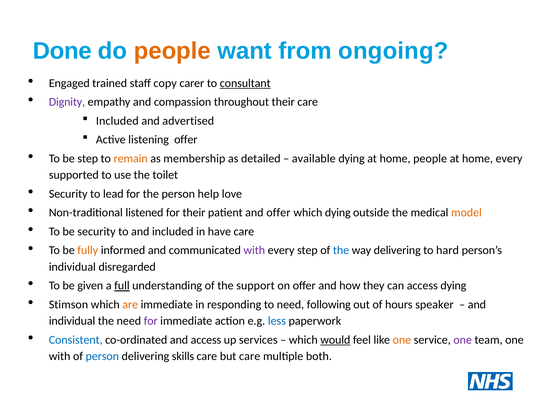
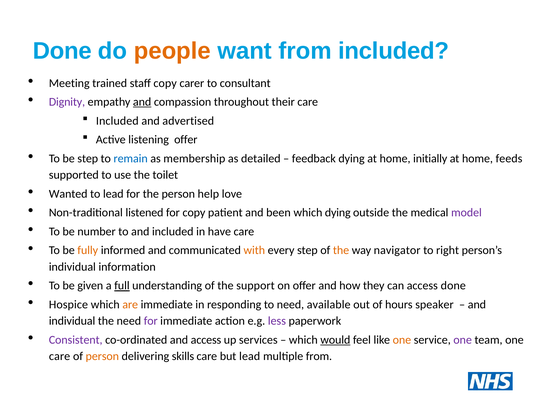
from ongoing: ongoing -> included
Engaged: Engaged -> Meeting
consultant underline: present -> none
and at (142, 102) underline: none -> present
remain colour: orange -> blue
available: available -> feedback
home people: people -> initially
home every: every -> feeds
Security at (68, 194): Security -> Wanted
for their: their -> copy
and offer: offer -> been
model colour: orange -> purple
be security: security -> number
with at (254, 251) colour: purple -> orange
the at (341, 251) colour: blue -> orange
way delivering: delivering -> navigator
hard: hard -> right
disregarded: disregarded -> information
access dying: dying -> done
Stimson: Stimson -> Hospice
following: following -> available
less colour: blue -> purple
Consistent colour: blue -> purple
with at (60, 357): with -> care
person at (102, 357) colour: blue -> orange
but care: care -> lead
multiple both: both -> from
